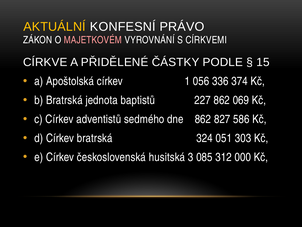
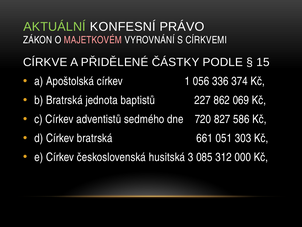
AKTUÁLNÍ colour: yellow -> light green
dne 862: 862 -> 720
324: 324 -> 661
